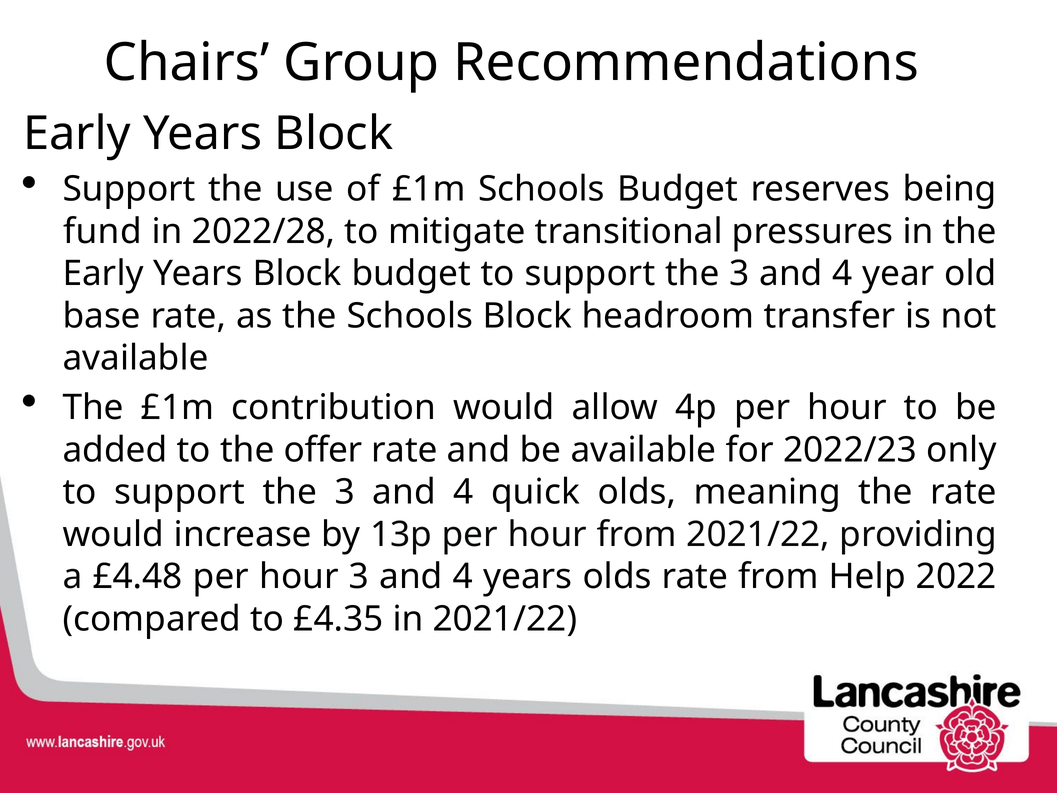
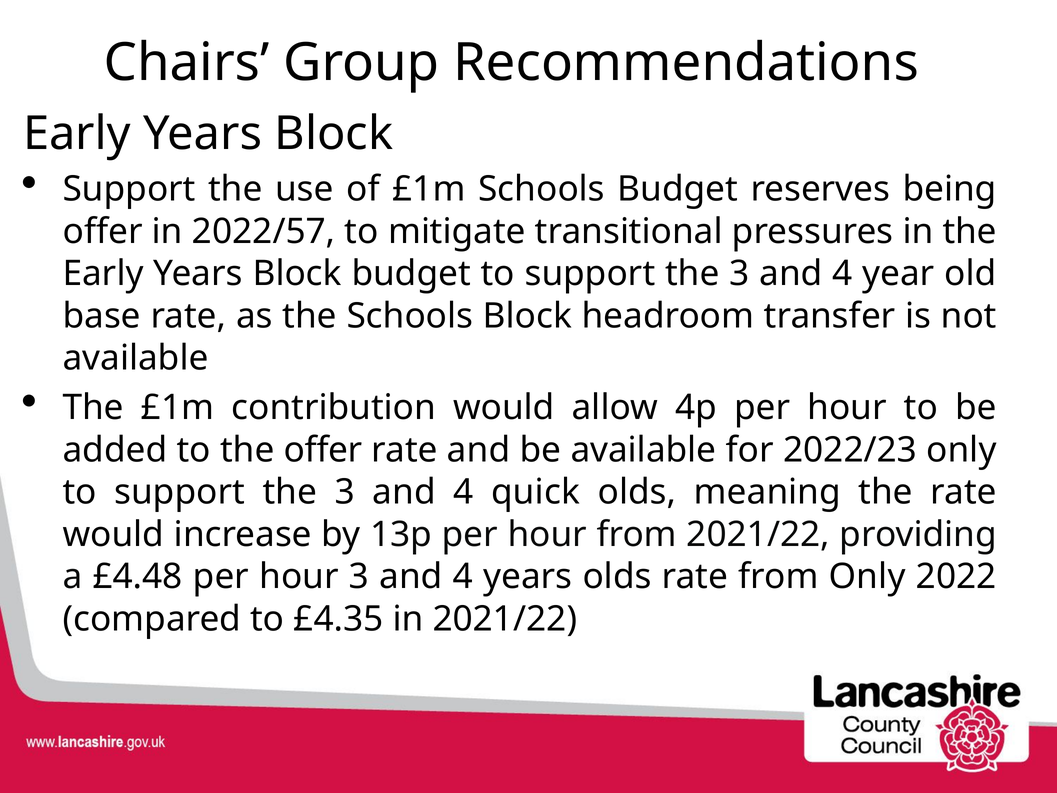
fund at (103, 231): fund -> offer
2022/28: 2022/28 -> 2022/57
from Help: Help -> Only
